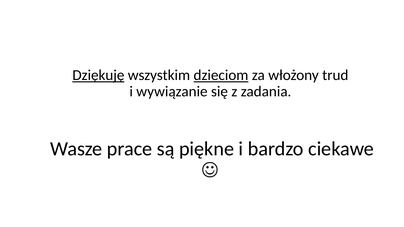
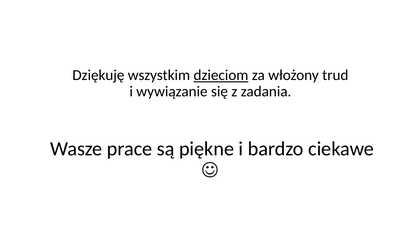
Dziękuję underline: present -> none
